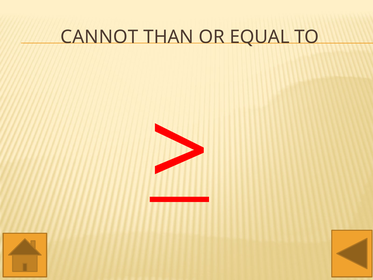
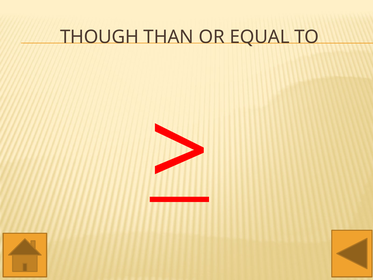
CANNOT: CANNOT -> THOUGH
